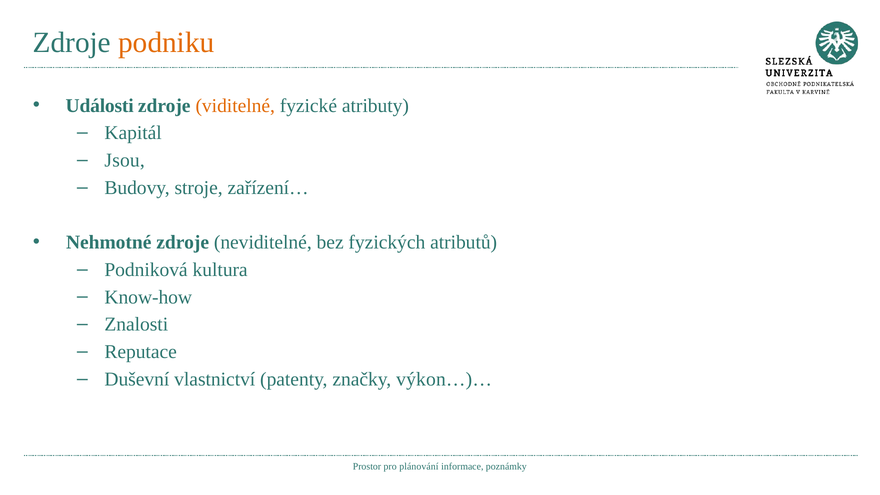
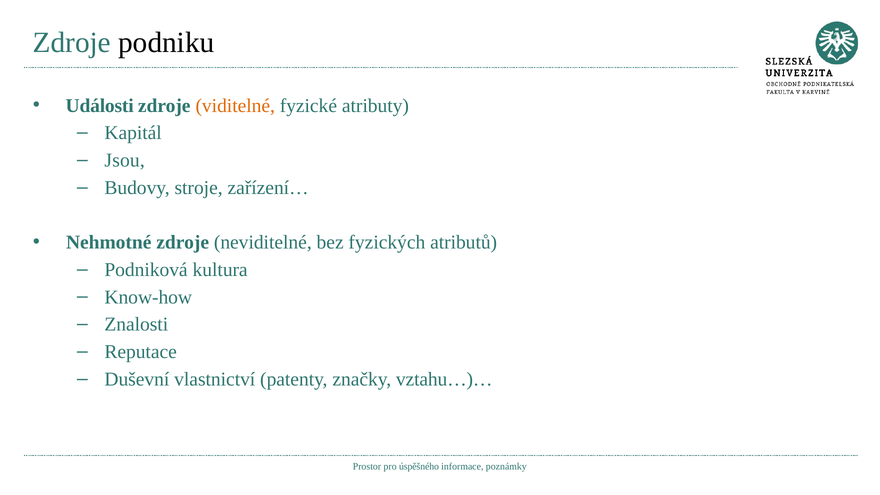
podniku colour: orange -> black
výkon…)…: výkon…)… -> vztahu…)…
plánování: plánování -> úspěšného
